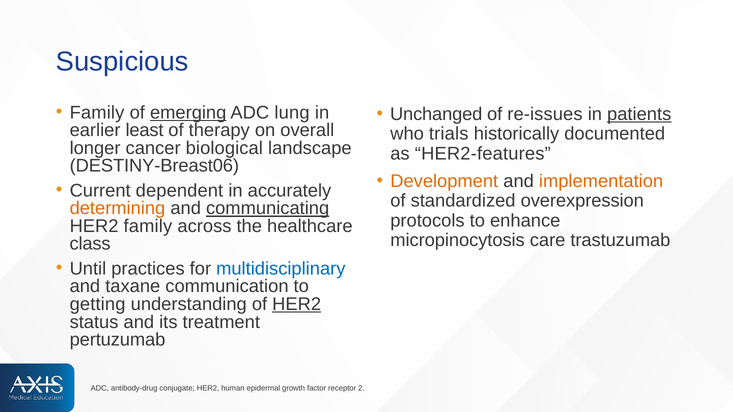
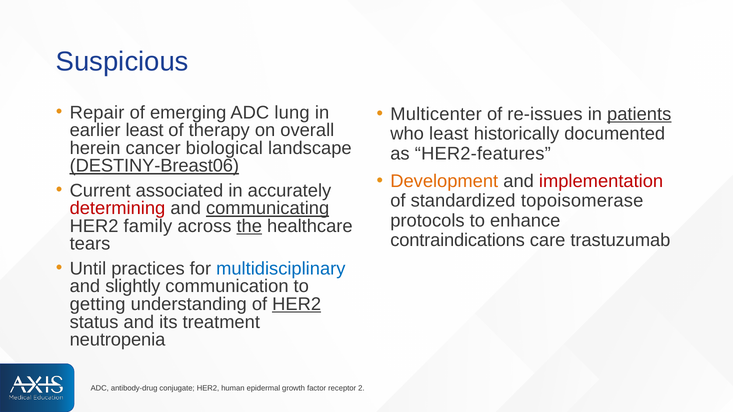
Family at (97, 113): Family -> Repair
emerging underline: present -> none
Unchanged: Unchanged -> Multicenter
who trials: trials -> least
longer: longer -> herein
DESTINY-Breast06 underline: none -> present
implementation colour: orange -> red
dependent: dependent -> associated
overexpression: overexpression -> topoisomerase
determining colour: orange -> red
the underline: none -> present
micropinocytosis: micropinocytosis -> contraindications
class: class -> tears
taxane: taxane -> slightly
pertuzumab: pertuzumab -> neutropenia
